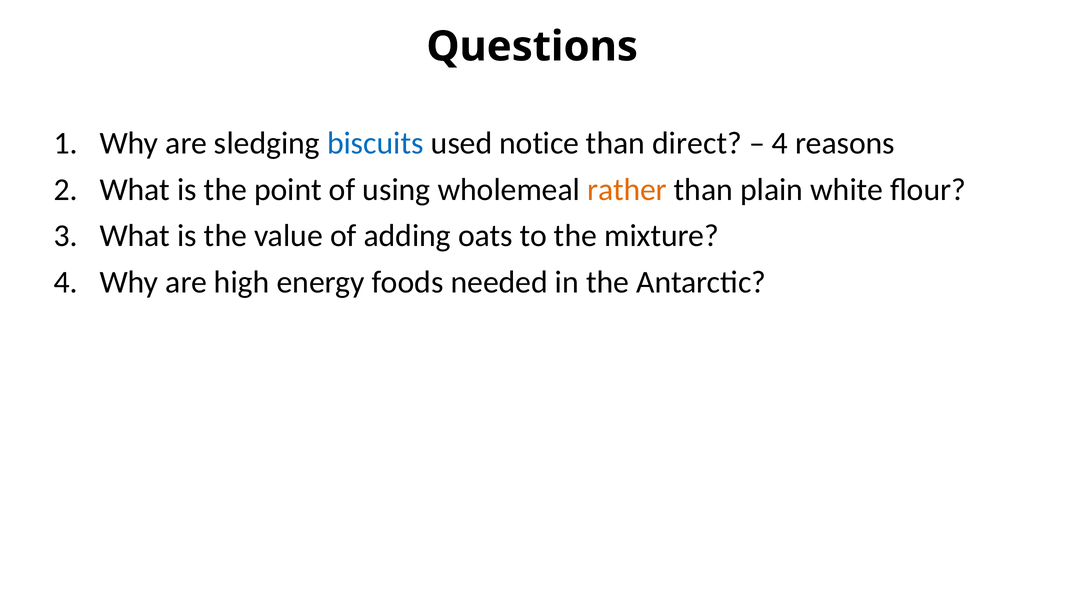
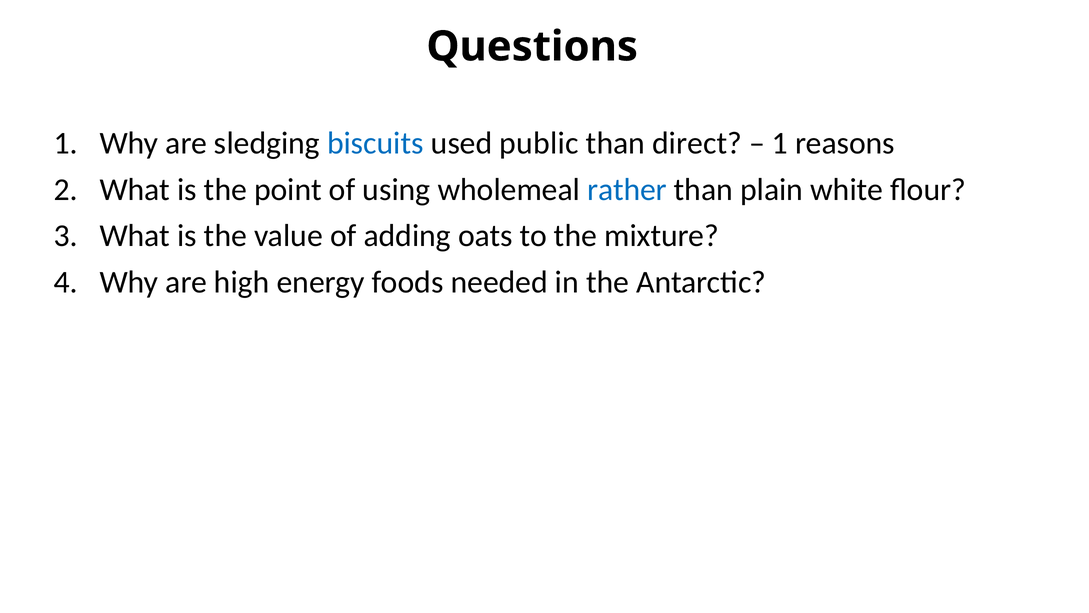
notice: notice -> public
4 at (780, 143): 4 -> 1
rather colour: orange -> blue
